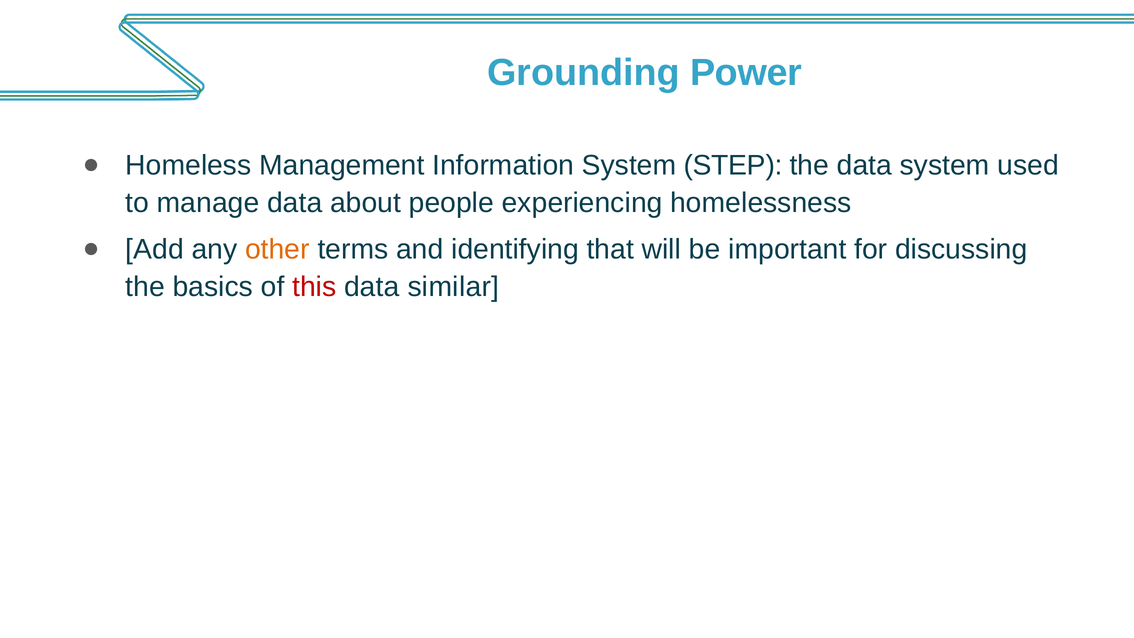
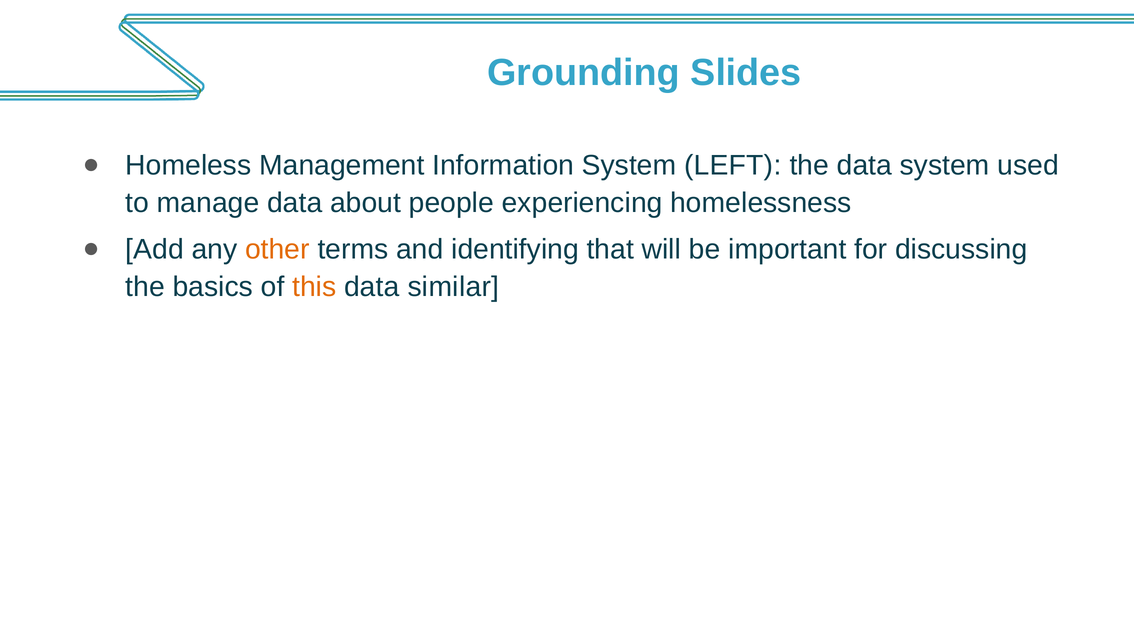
Power: Power -> Slides
STEP: STEP -> LEFT
this colour: red -> orange
